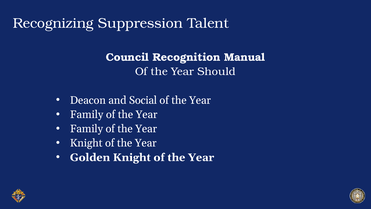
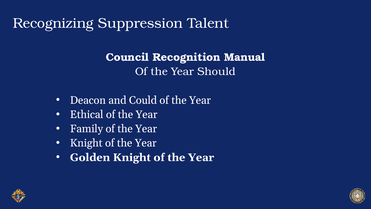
Social: Social -> Could
Family at (87, 114): Family -> Ethical
